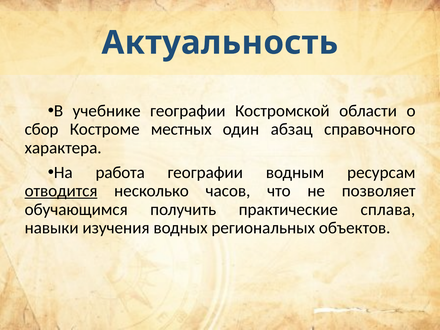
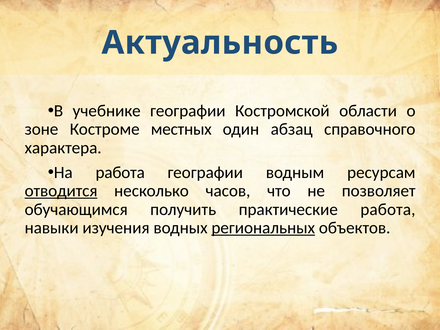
сбор: сбор -> зоне
практические сплава: сплава -> работа
региональных underline: none -> present
